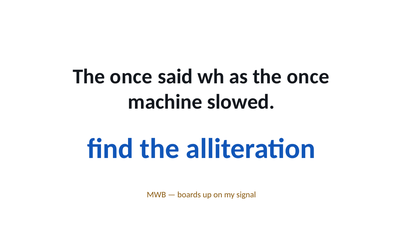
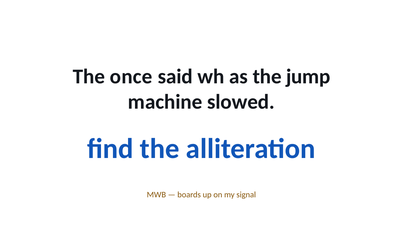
as the once: once -> jump
